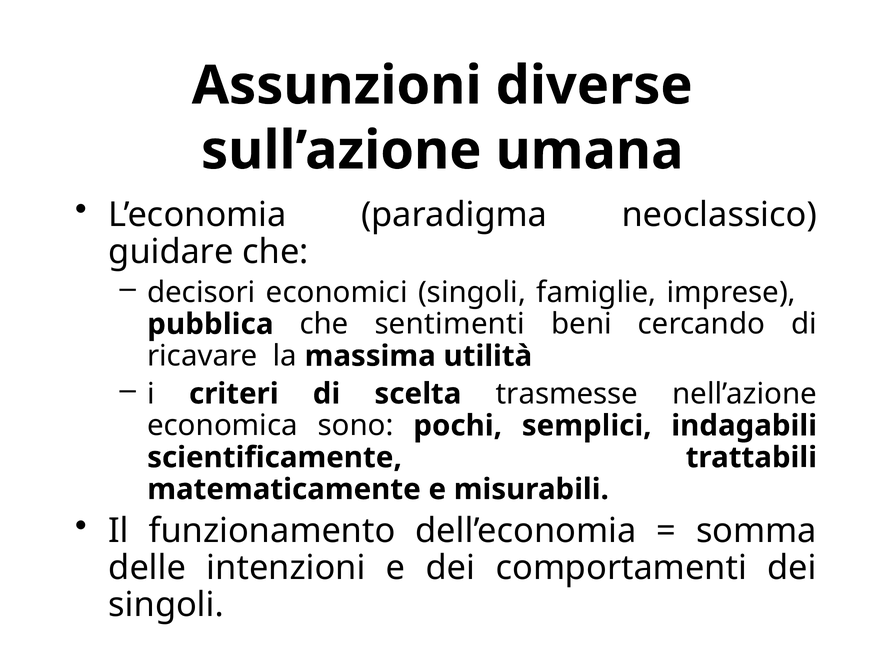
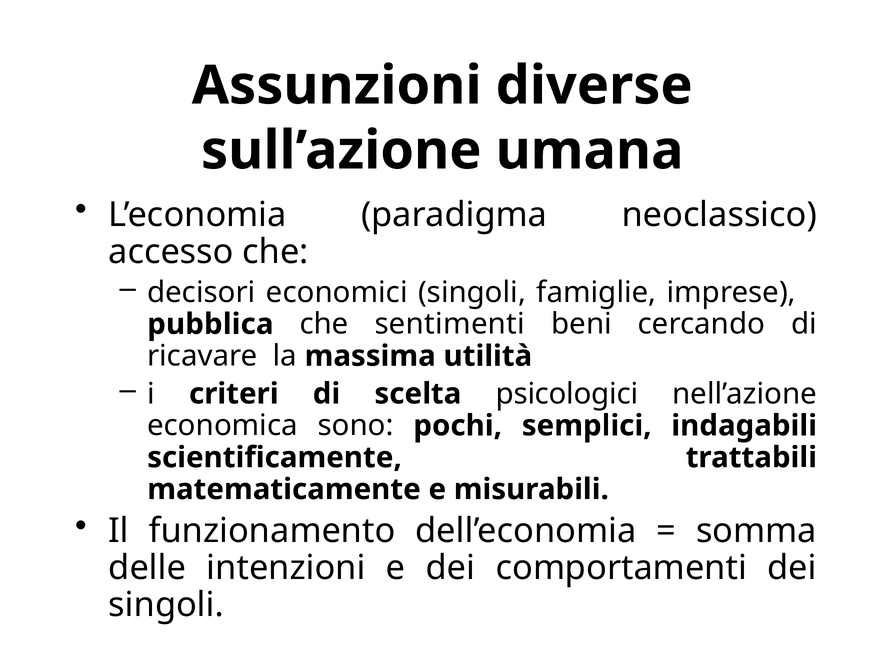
guidare: guidare -> accesso
trasmesse: trasmesse -> psicologici
